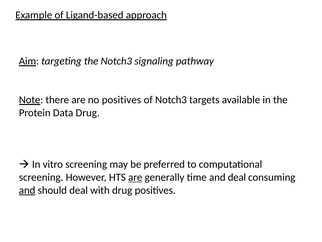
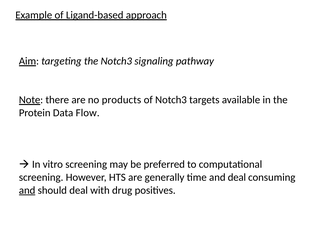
no positives: positives -> products
Data Drug: Drug -> Flow
are at (135, 177) underline: present -> none
